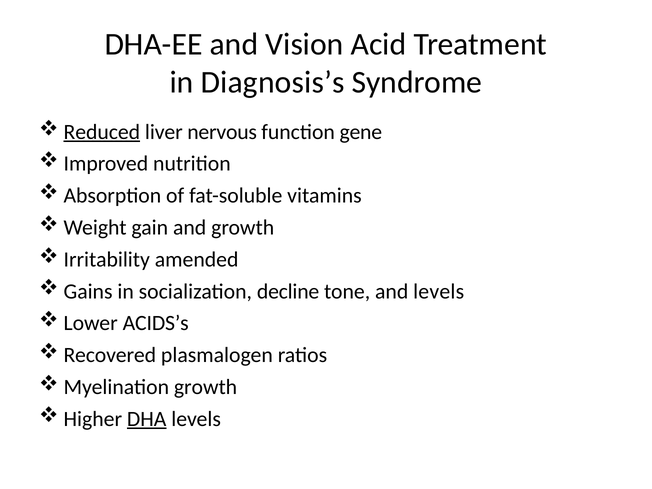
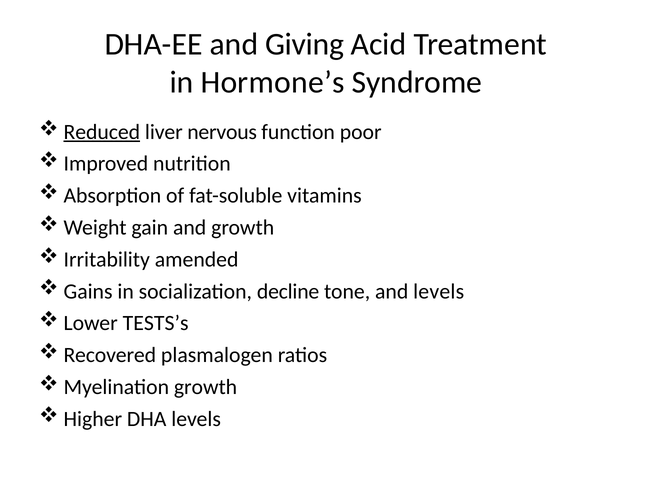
Vision: Vision -> Giving
Diagnosis’s: Diagnosis’s -> Hormone’s
gene: gene -> poor
ACIDS’s: ACIDS’s -> TESTS’s
DHA underline: present -> none
